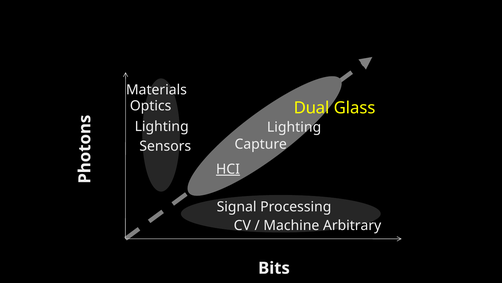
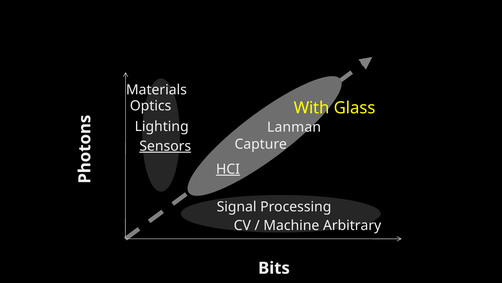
Dual: Dual -> With
Lighting at (294, 127): Lighting -> Lanman
Sensors underline: none -> present
